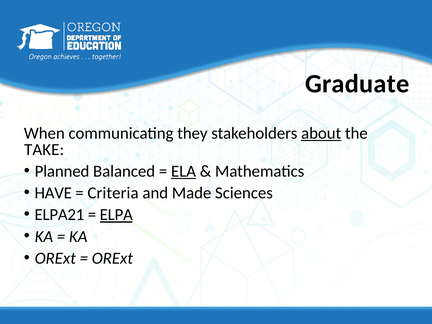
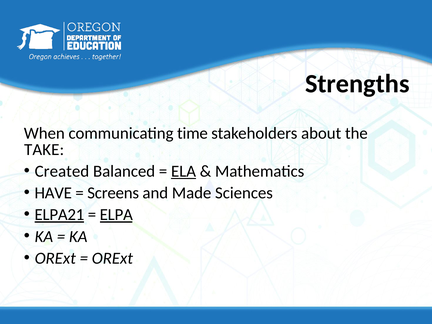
Graduate: Graduate -> Strengths
they: they -> time
about underline: present -> none
Planned: Planned -> Created
Criteria: Criteria -> Screens
ELPA21 underline: none -> present
